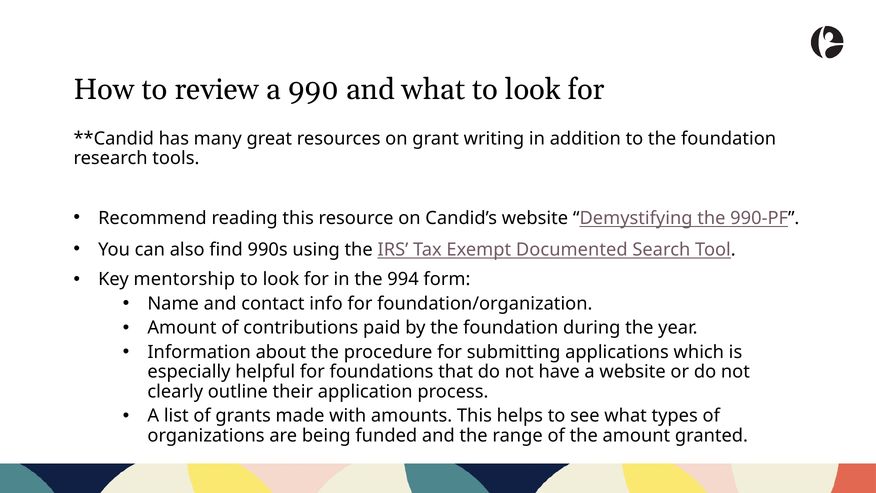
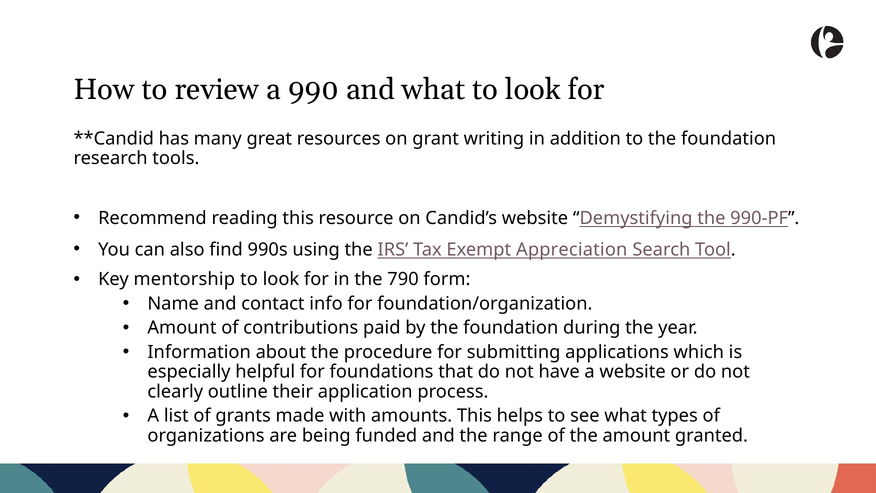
Documented: Documented -> Appreciation
994: 994 -> 790
